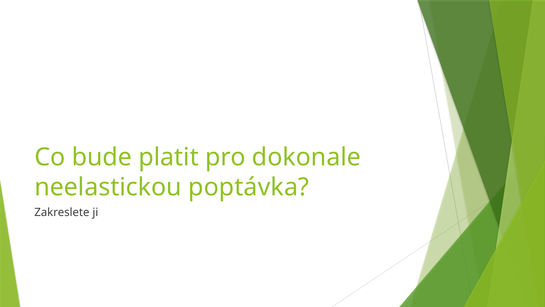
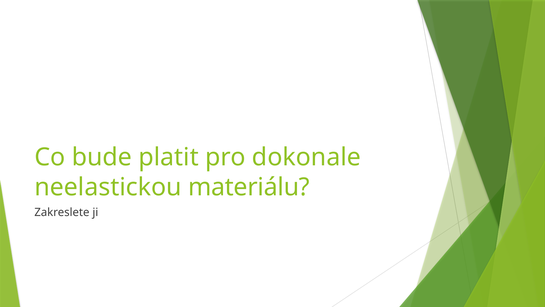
poptávka: poptávka -> materiálu
